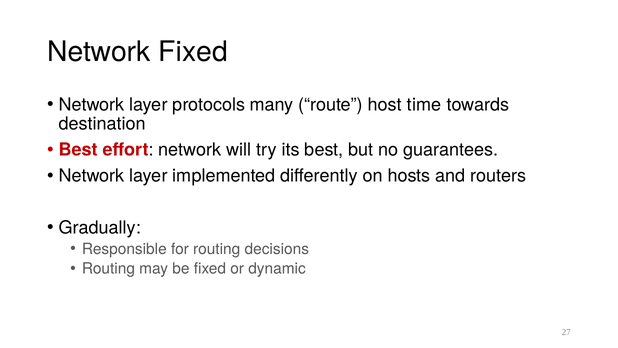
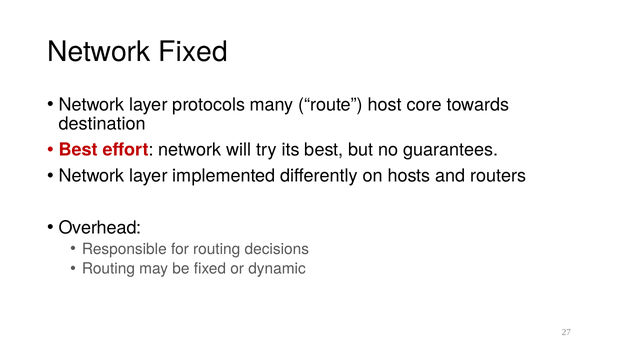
time: time -> core
Gradually: Gradually -> Overhead
